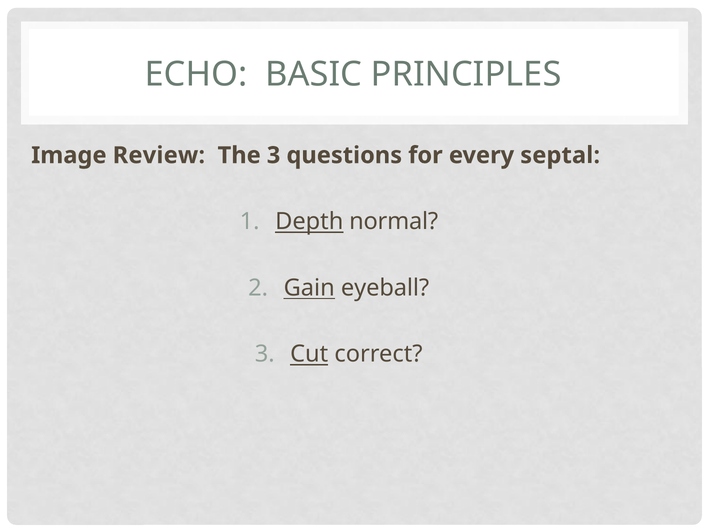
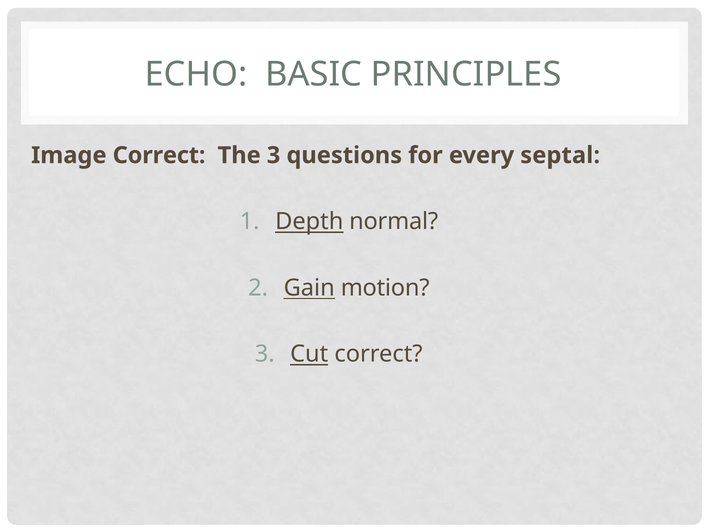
Image Review: Review -> Correct
eyeball: eyeball -> motion
